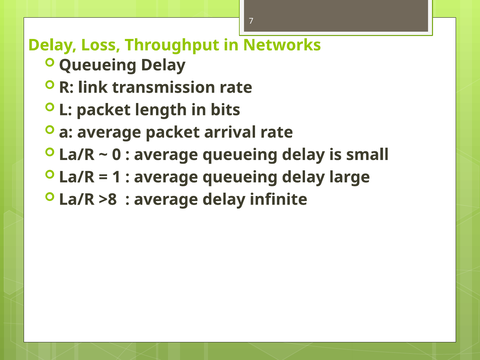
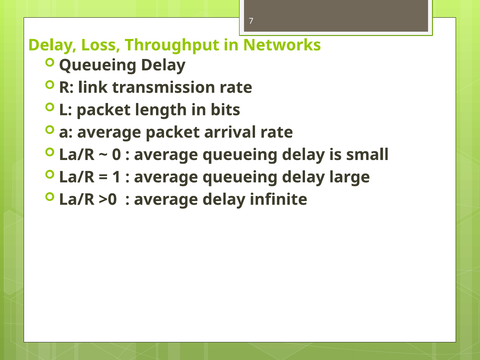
>8: >8 -> >0
